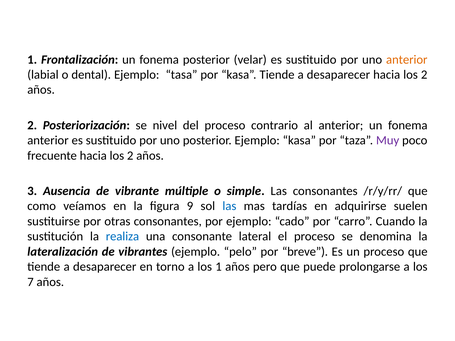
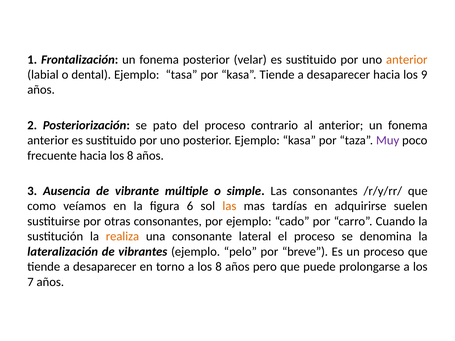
desaparecer hacia los 2: 2 -> 9
nivel: nivel -> pato
frecuente hacia los 2: 2 -> 8
9: 9 -> 6
las at (229, 206) colour: blue -> orange
realiza colour: blue -> orange
a los 1: 1 -> 8
